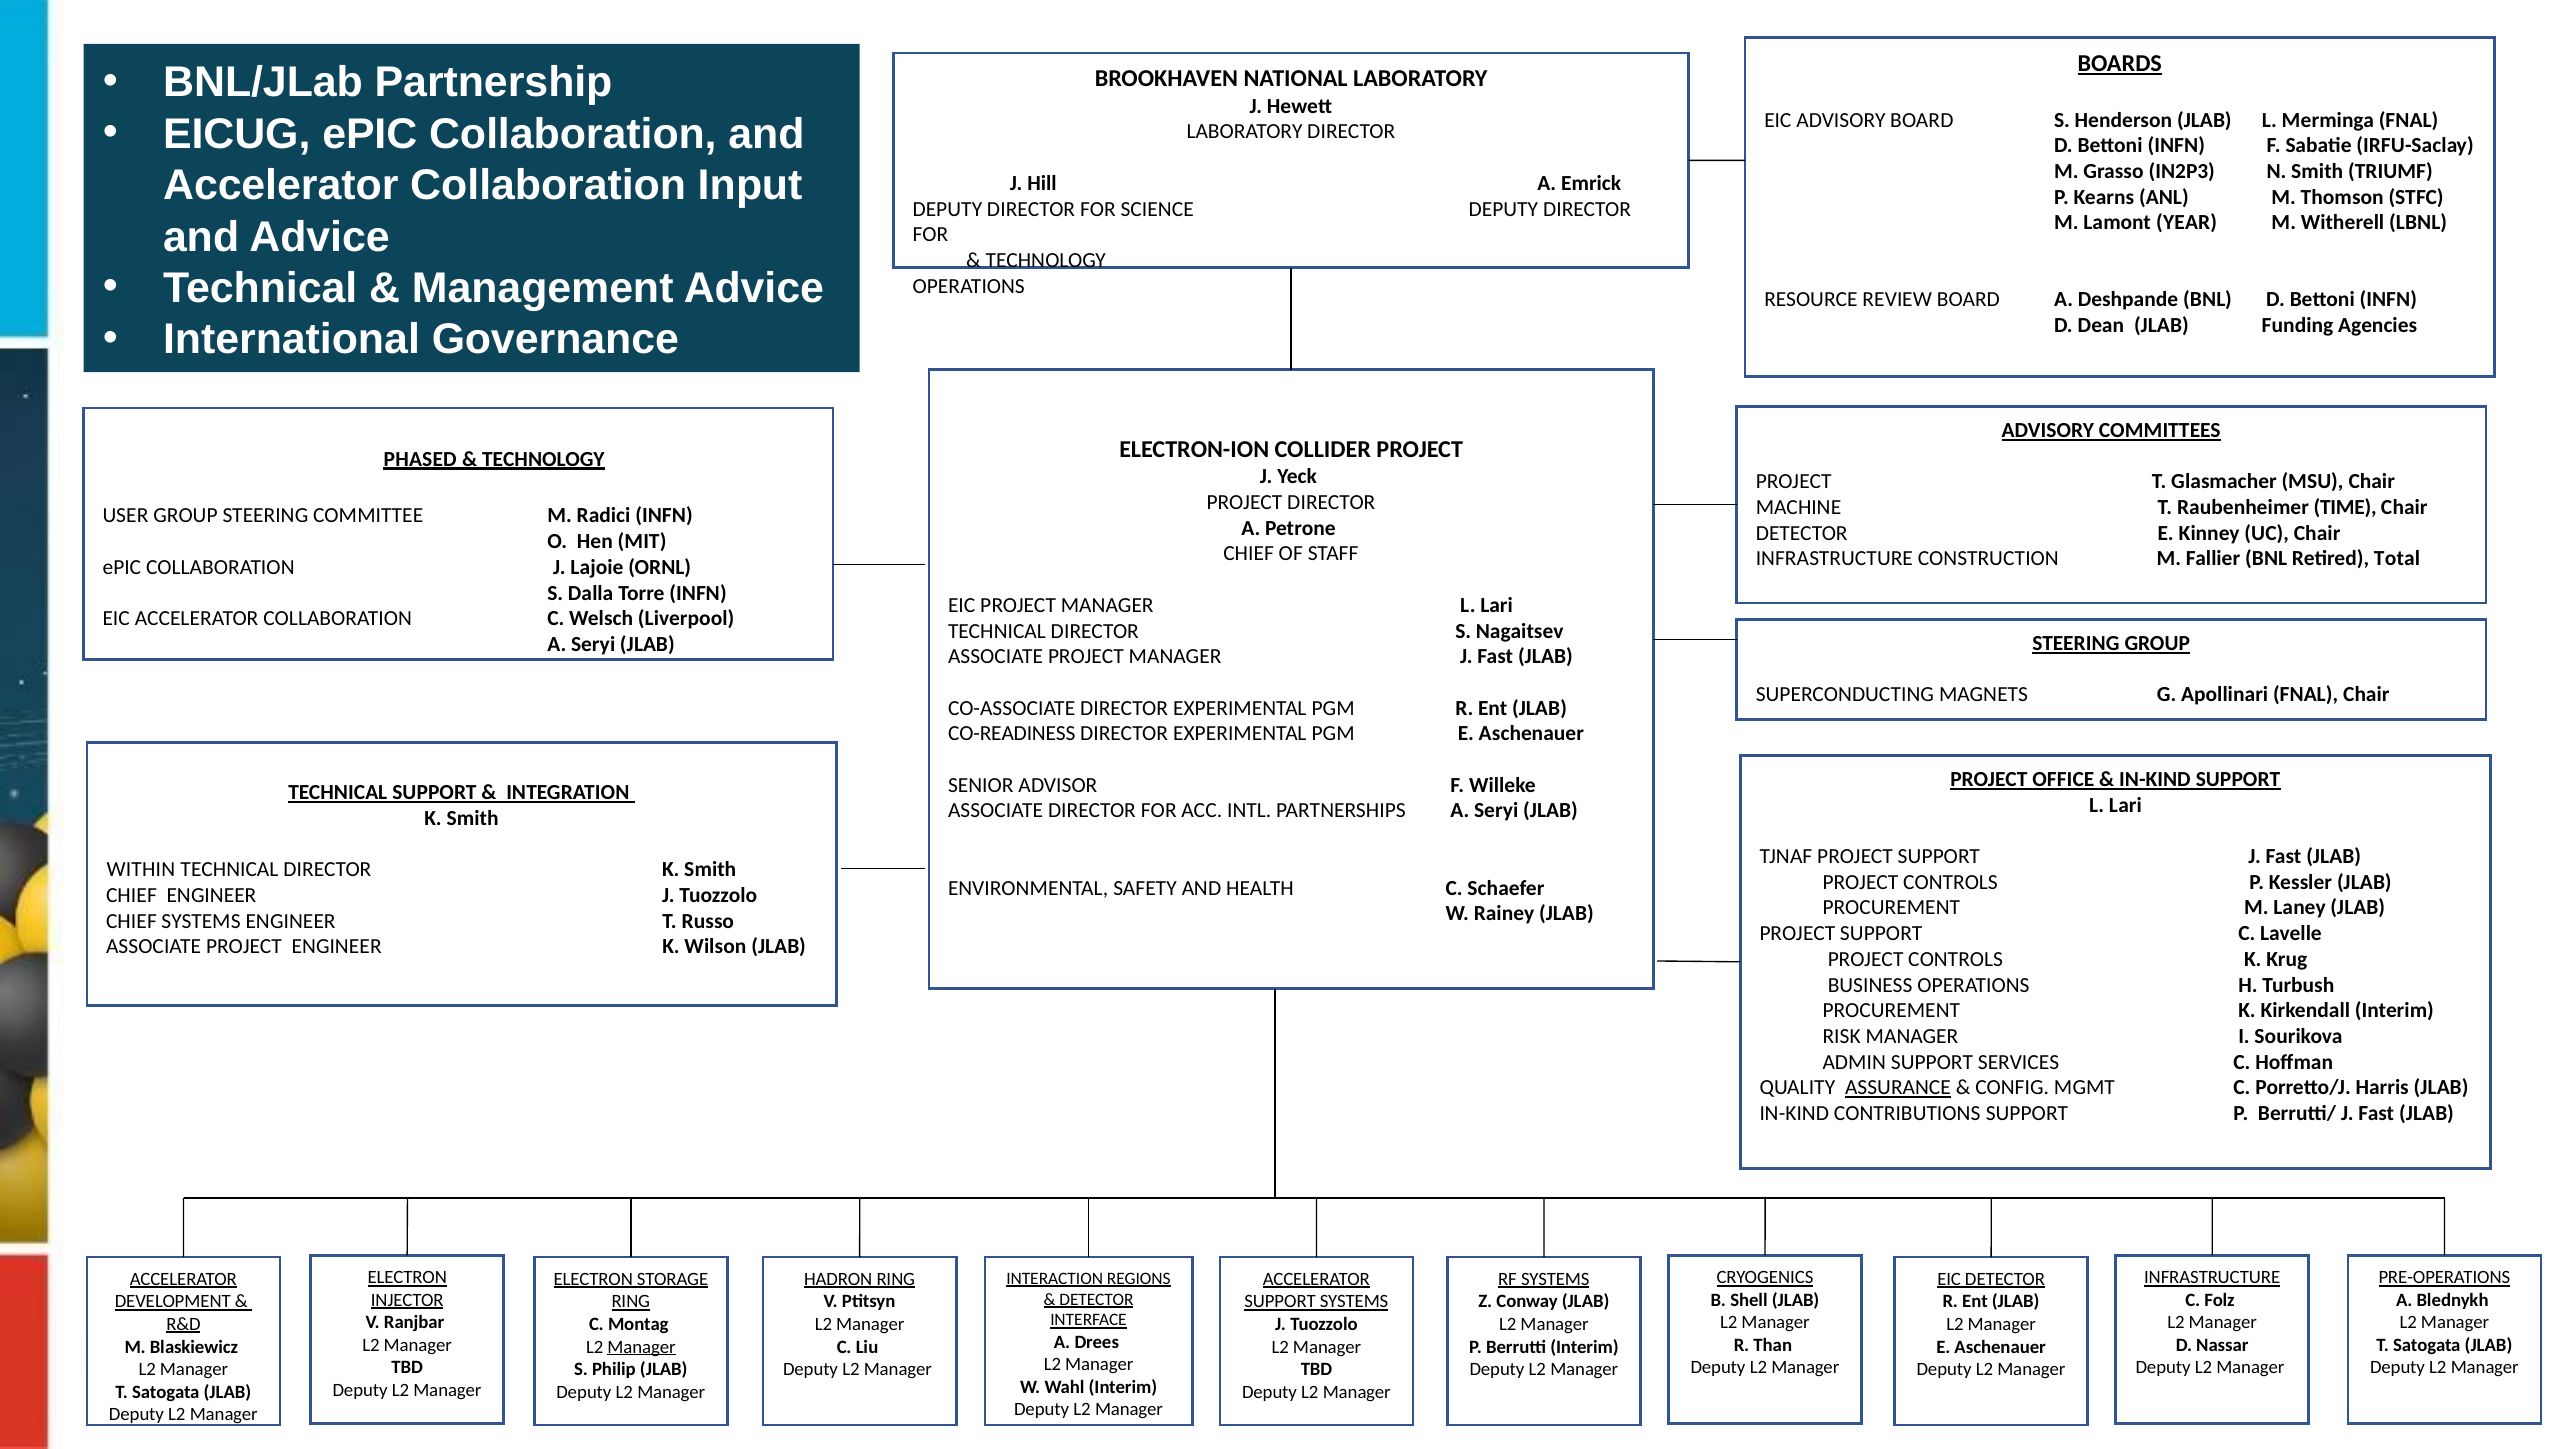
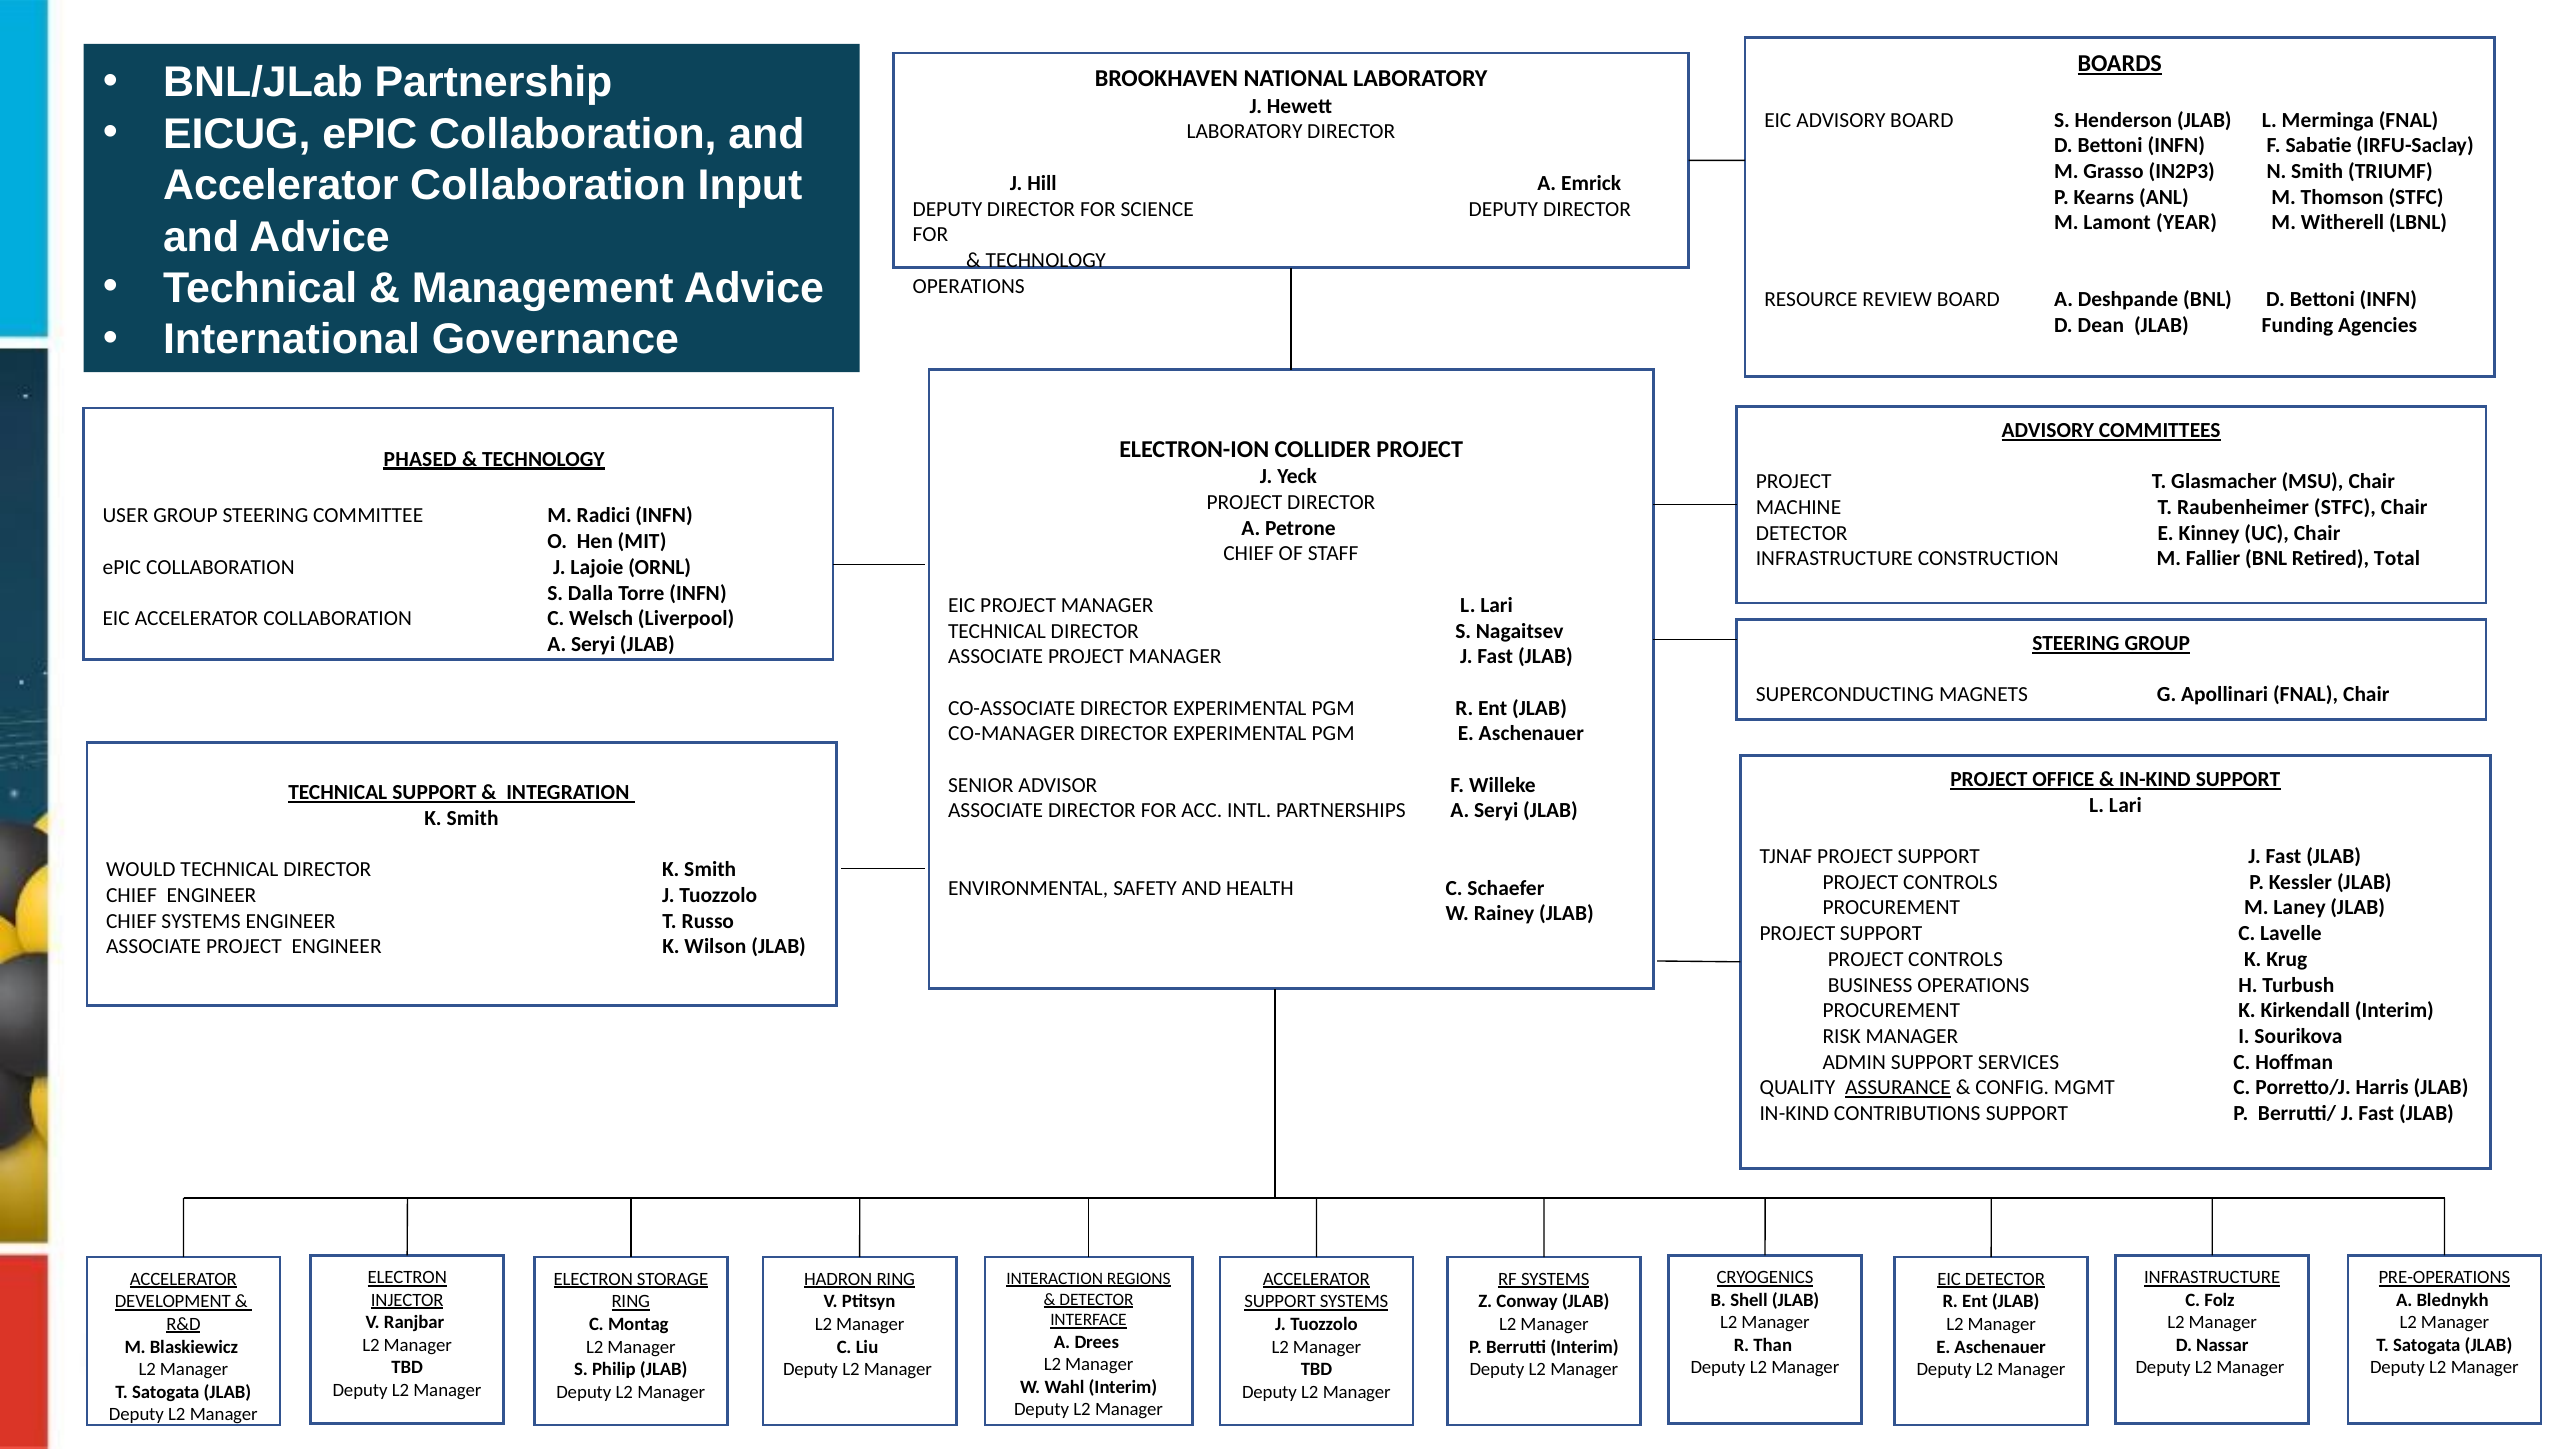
Raubenheimer TIME: TIME -> STFC
CO-READINESS: CO-READINESS -> CO-MANAGER
WITHIN: WITHIN -> WOULD
Manager at (642, 1347) underline: present -> none
